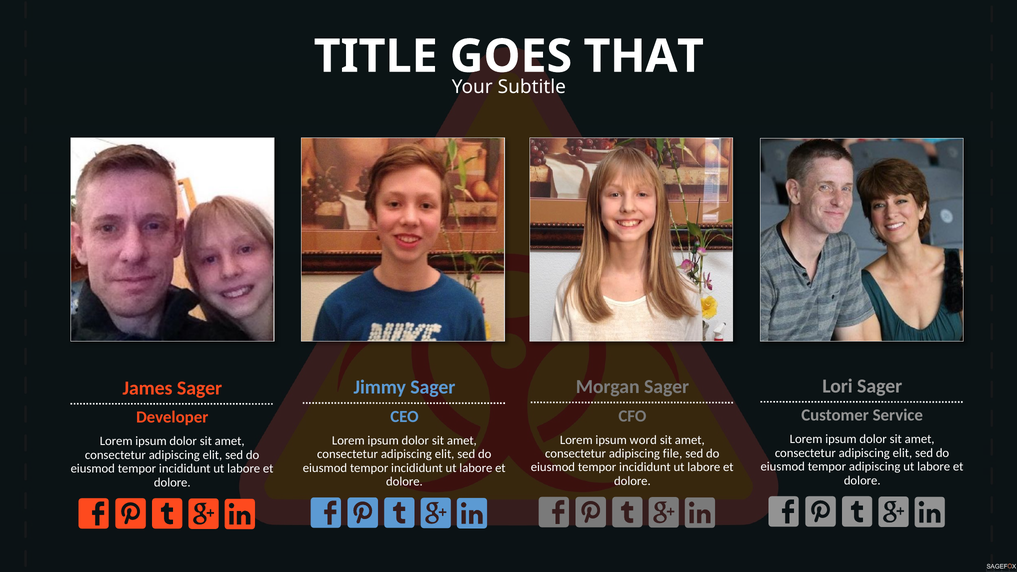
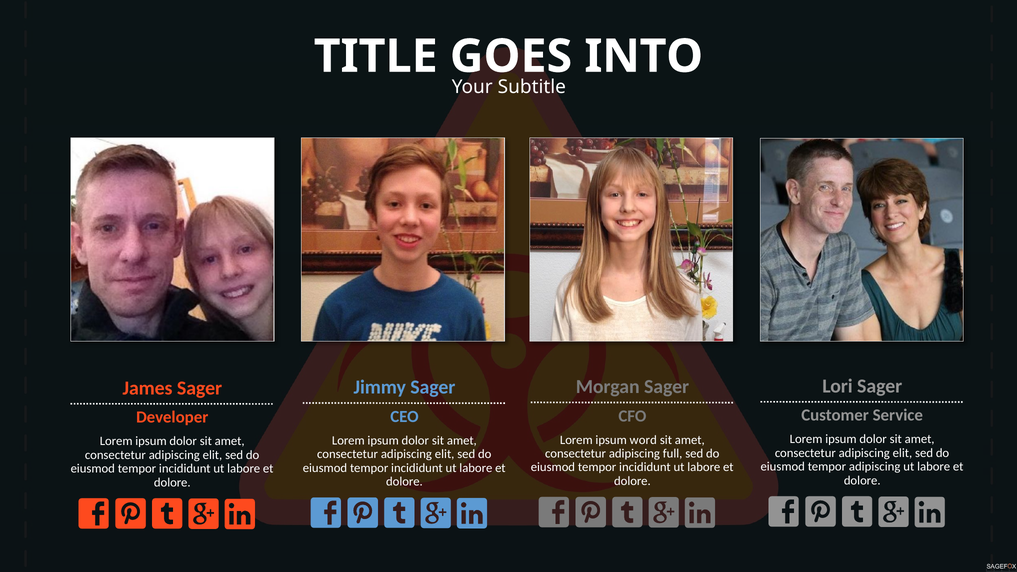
THAT: THAT -> INTO
file: file -> full
